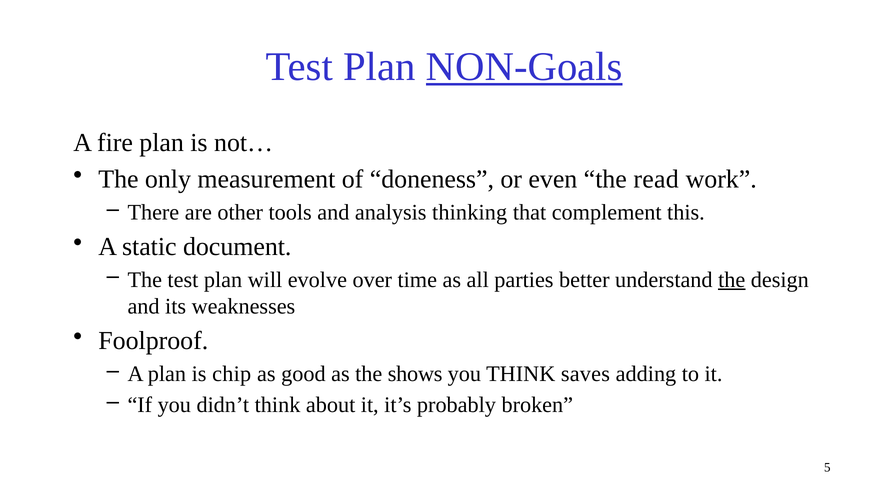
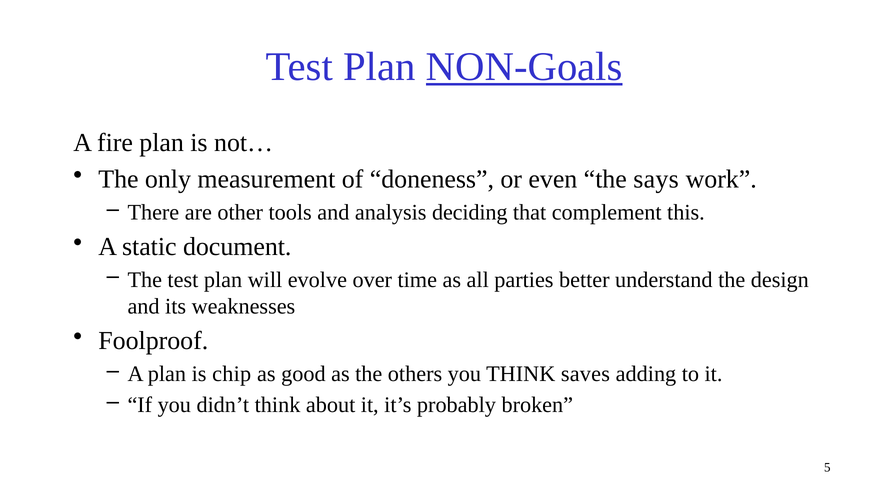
read: read -> says
thinking: thinking -> deciding
the at (732, 280) underline: present -> none
shows: shows -> others
